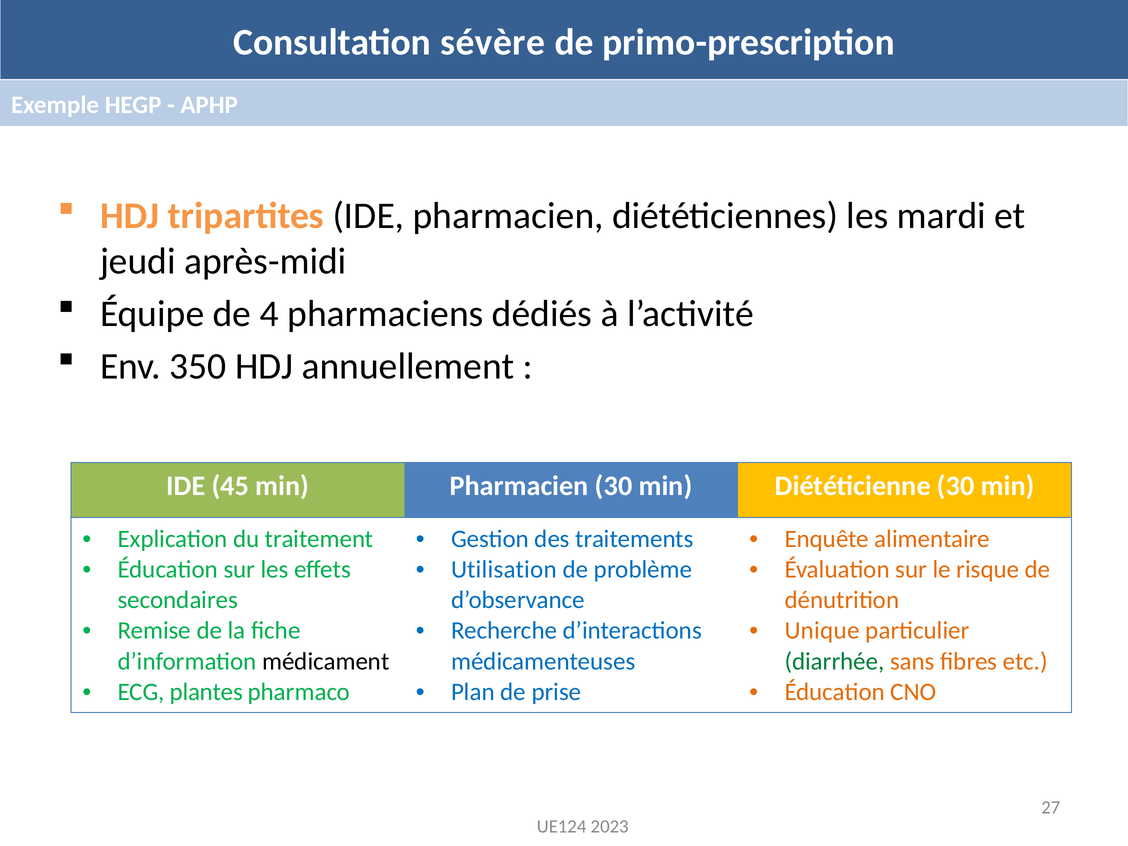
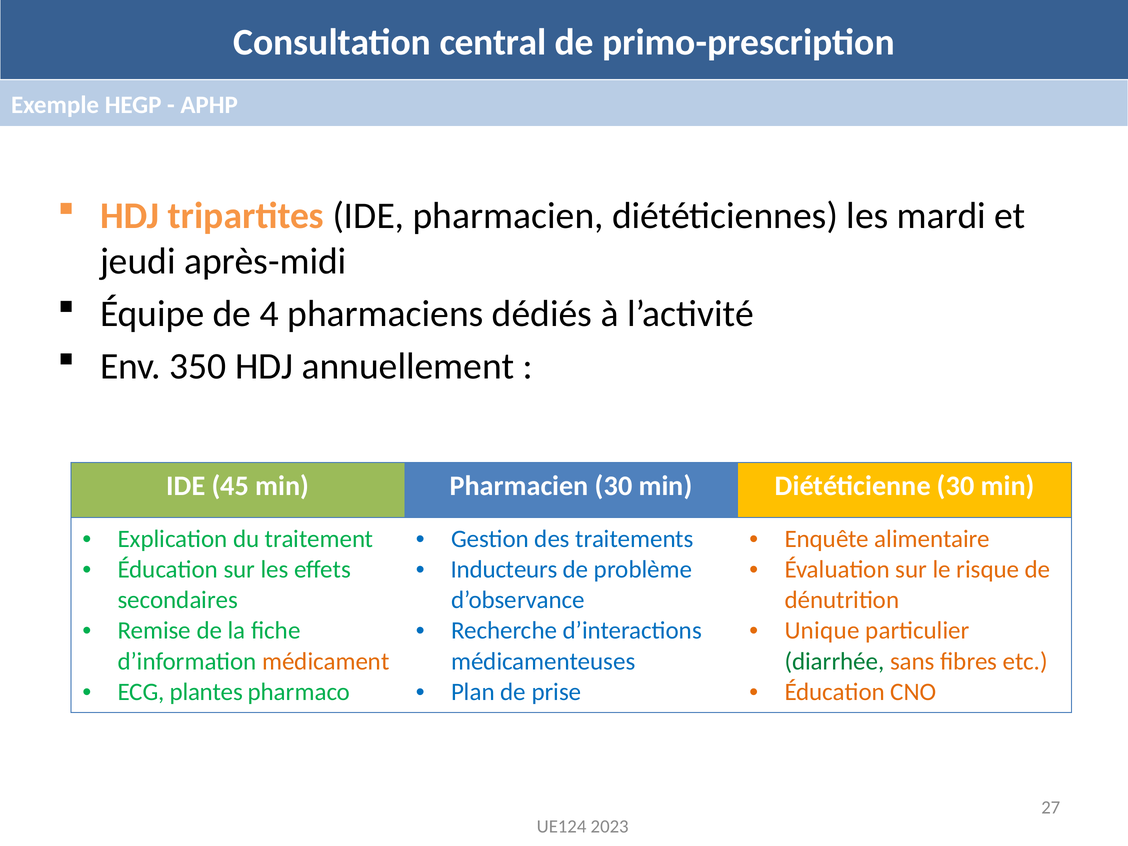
sévère: sévère -> central
Utilisation: Utilisation -> Inducteurs
médicament colour: black -> orange
